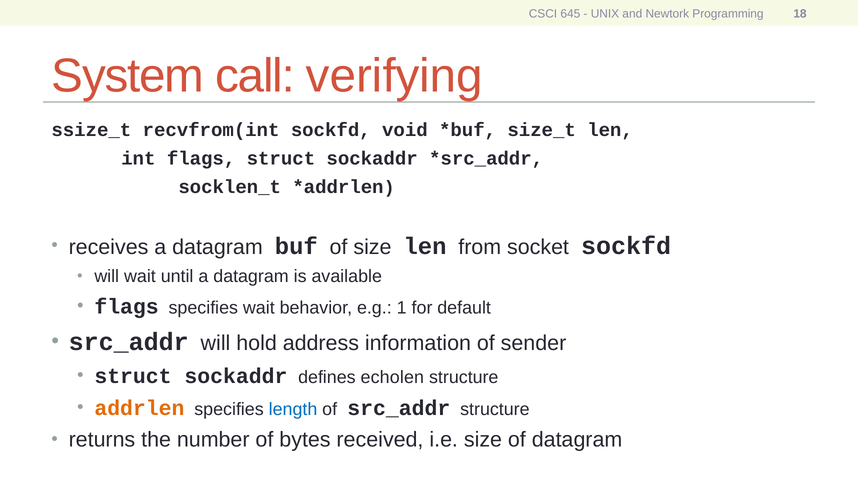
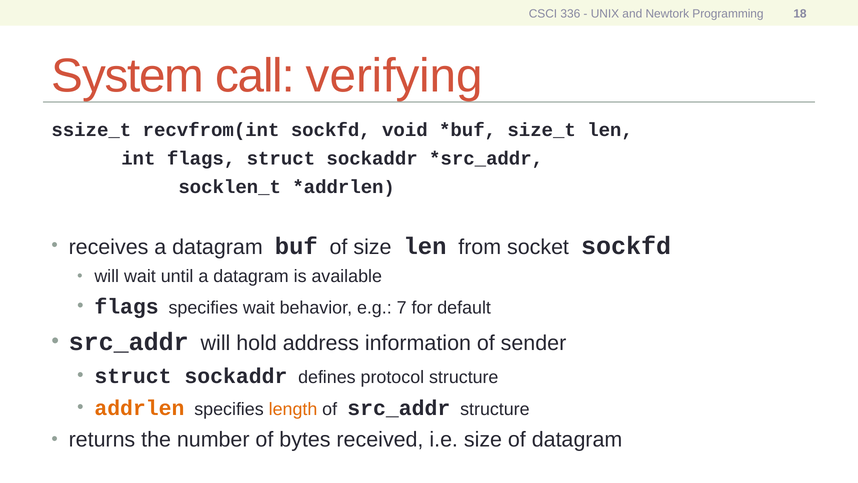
645: 645 -> 336
1: 1 -> 7
echolen: echolen -> protocol
length colour: blue -> orange
